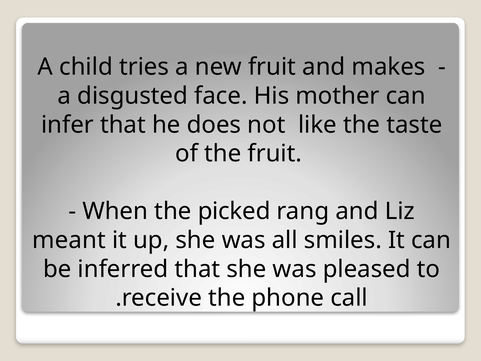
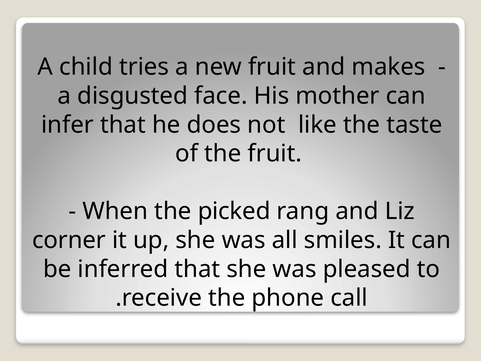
meant: meant -> corner
